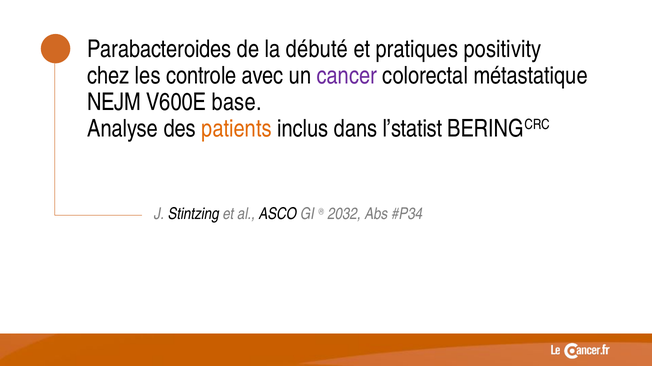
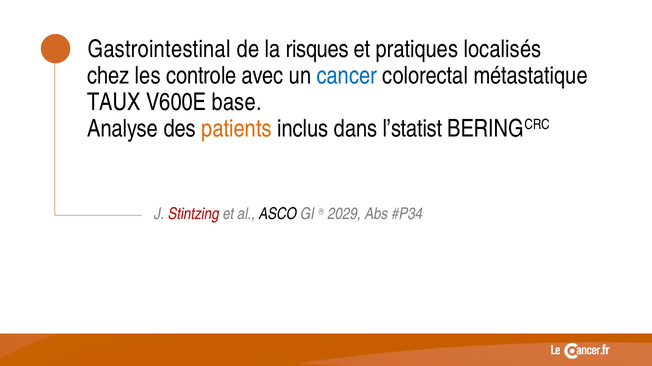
Parabacteroides: Parabacteroides -> Gastrointestinal
débuté: débuté -> risques
positivity: positivity -> localisés
cancer colour: purple -> blue
NEJM: NEJM -> TAUX
Stintzing colour: black -> red
2032: 2032 -> 2029
